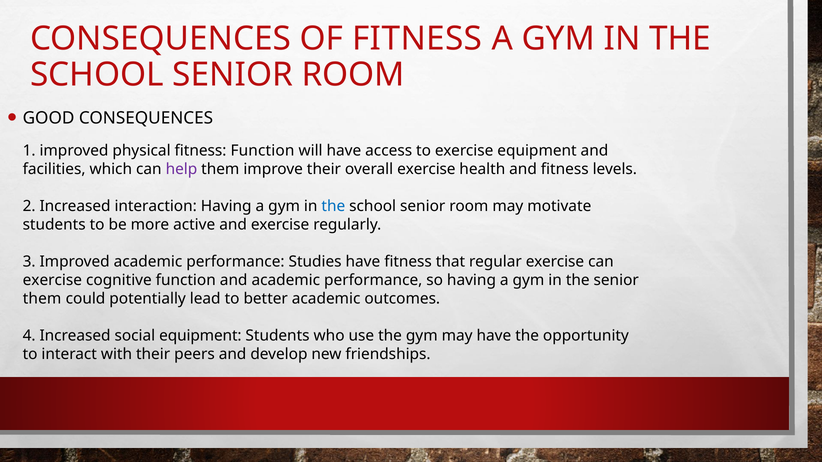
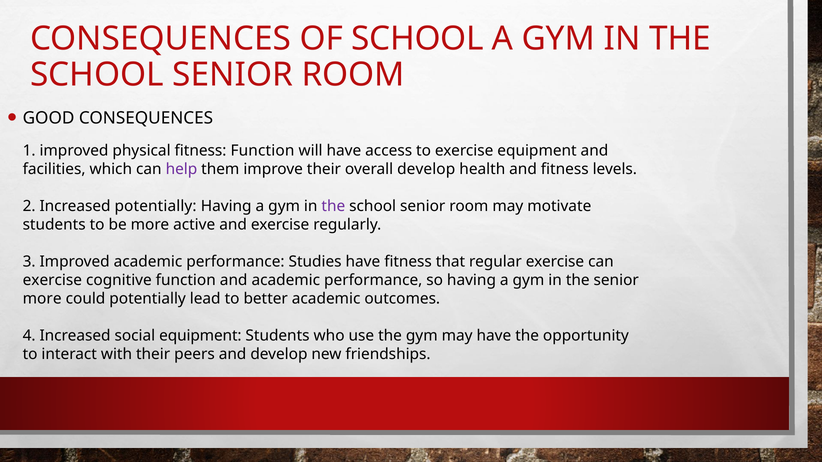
OF FITNESS: FITNESS -> SCHOOL
overall exercise: exercise -> develop
Increased interaction: interaction -> potentially
the at (333, 206) colour: blue -> purple
them at (42, 299): them -> more
